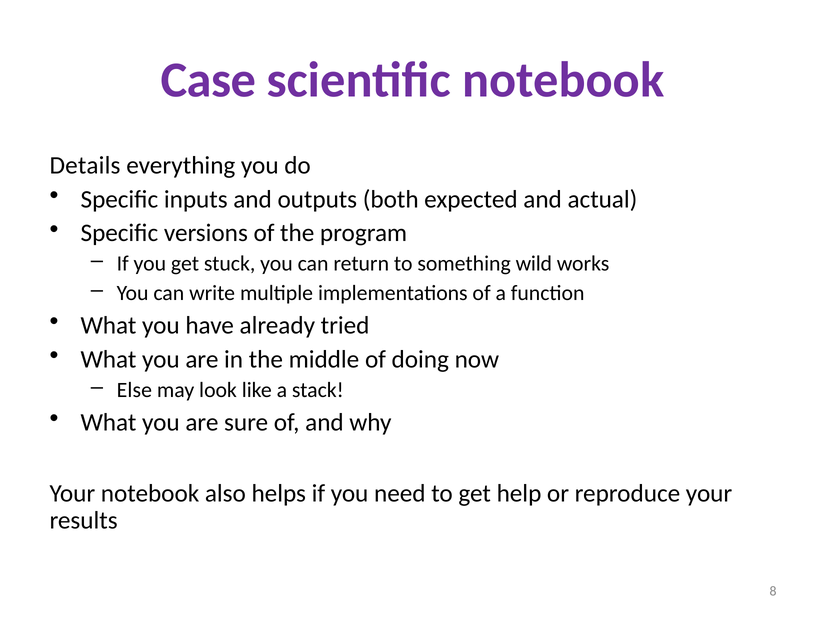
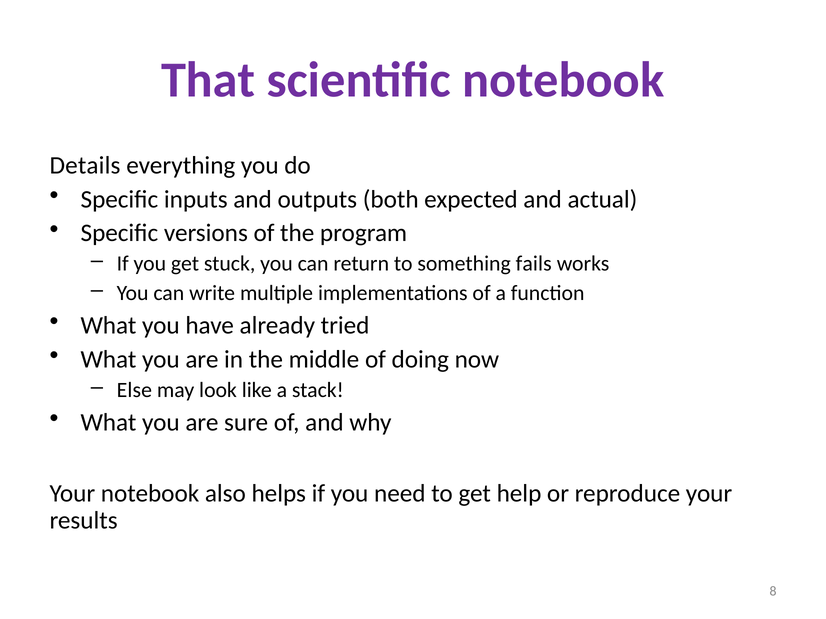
Case: Case -> That
wild: wild -> fails
